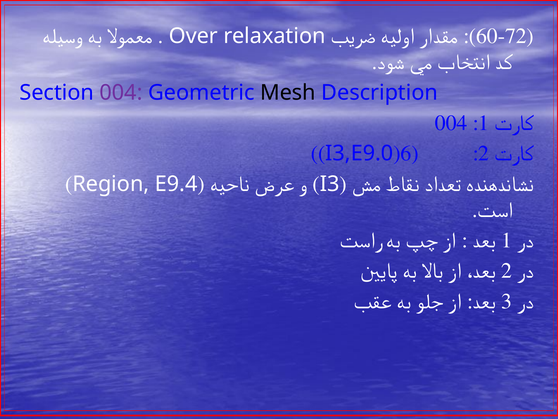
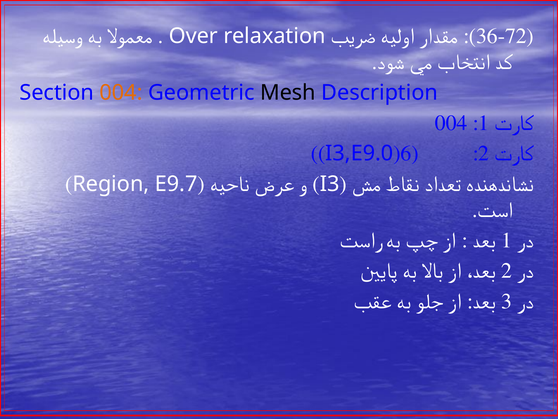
60-72: 60-72 -> 36-72
004 at (121, 92) colour: purple -> orange
E9.4: E9.4 -> E9.7
